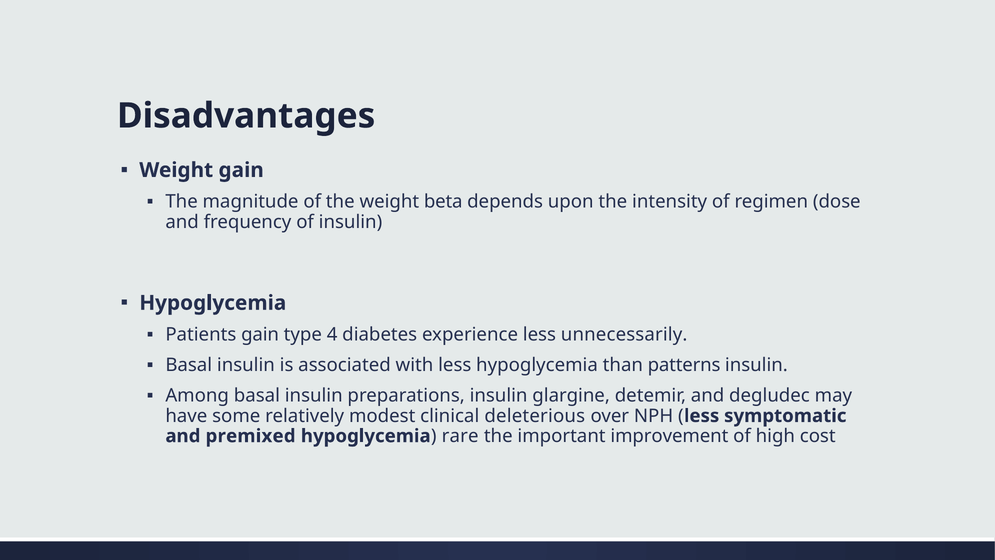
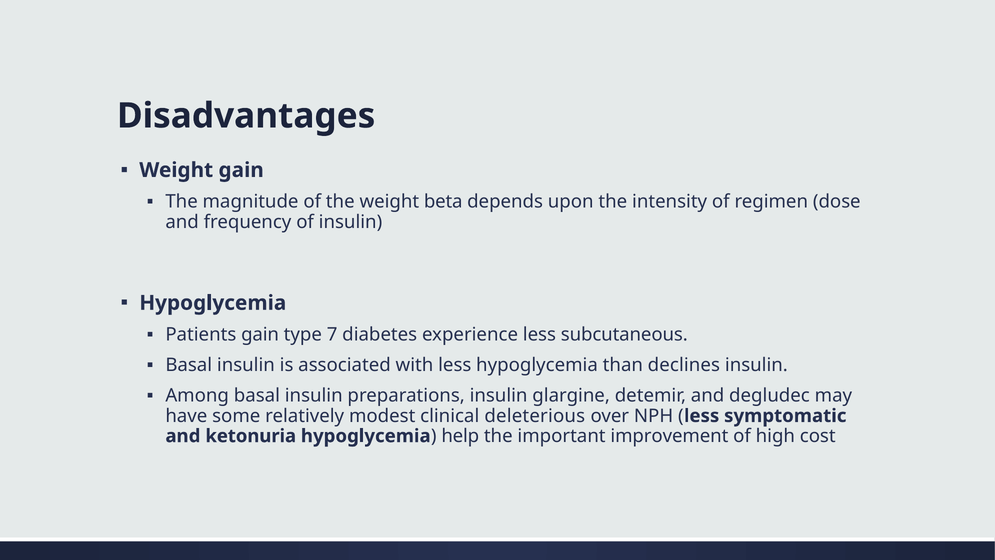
4: 4 -> 7
unnecessarily: unnecessarily -> subcutaneous
patterns: patterns -> declines
premixed: premixed -> ketonuria
rare: rare -> help
